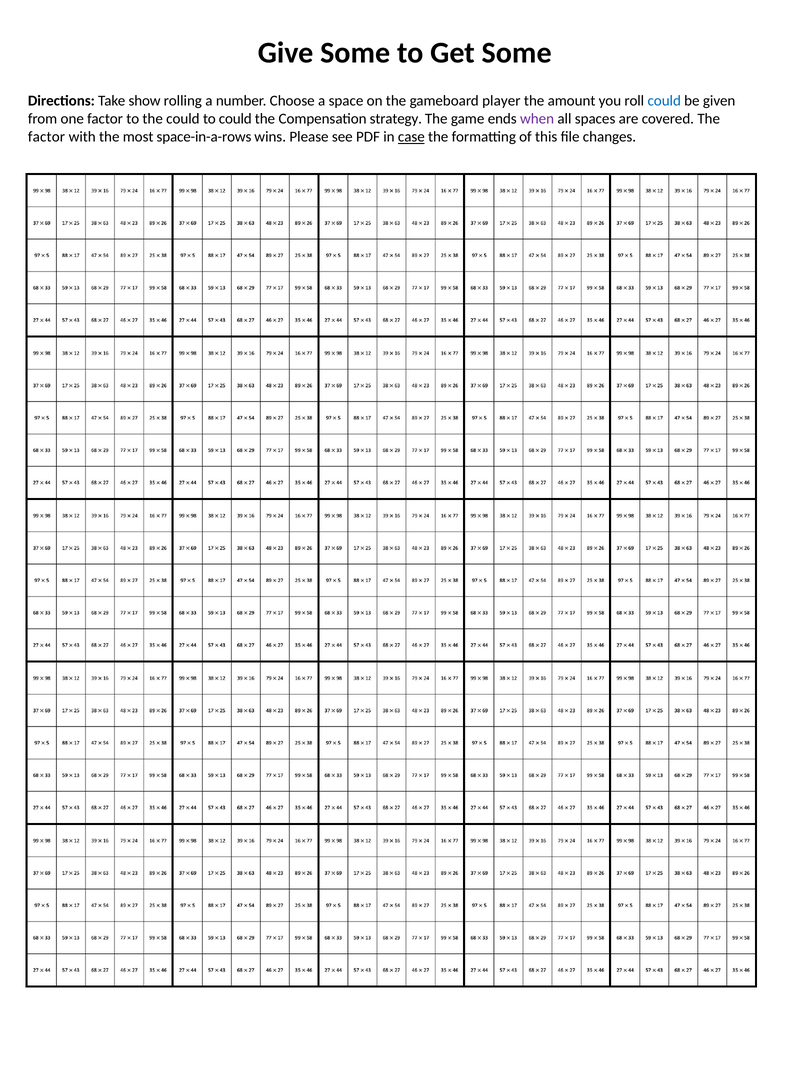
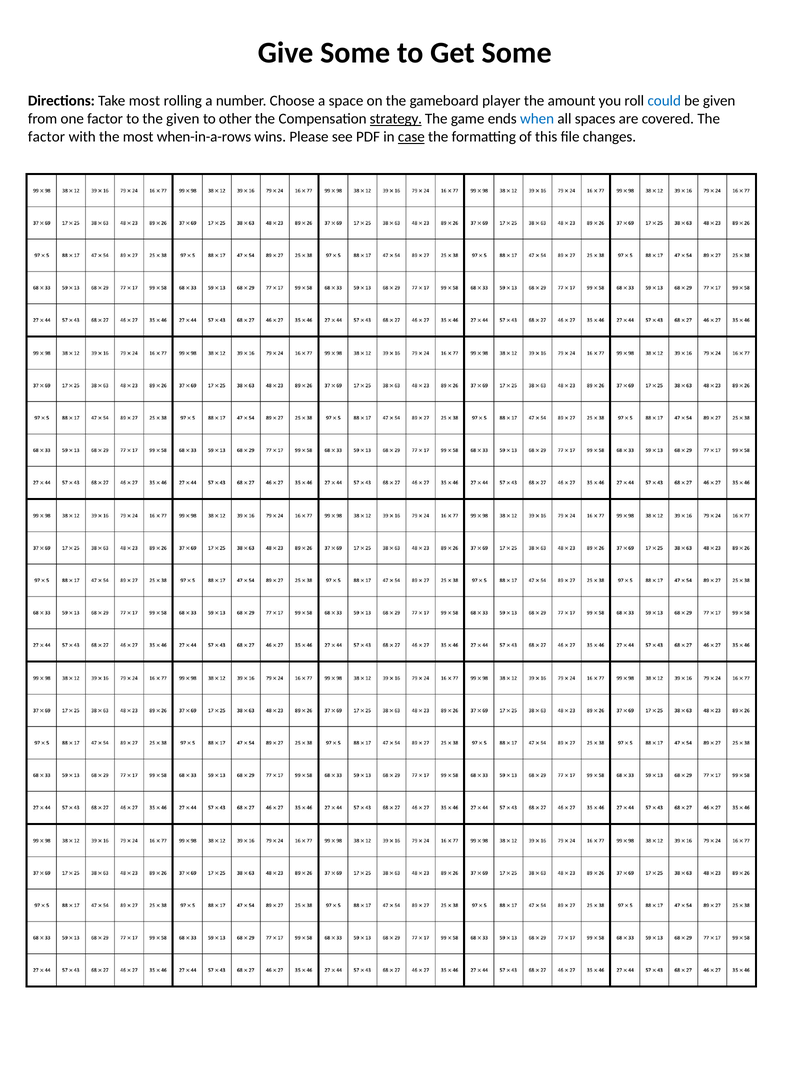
Take show: show -> most
the could: could -> given
to could: could -> other
strategy underline: none -> present
when colour: purple -> blue
space-in-a-rows: space-in-a-rows -> when-in-a-rows
